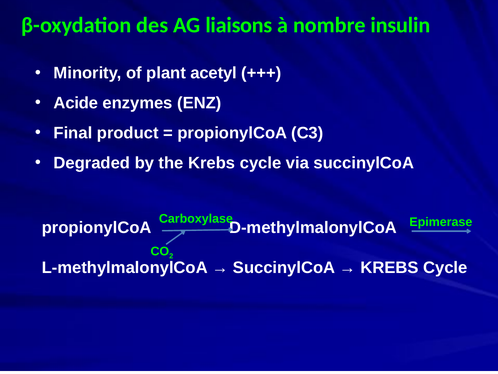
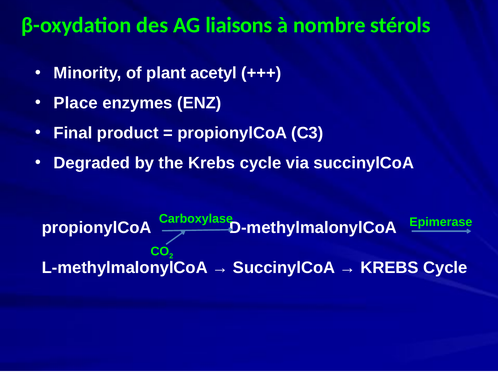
insulin: insulin -> stérols
Acide: Acide -> Place
